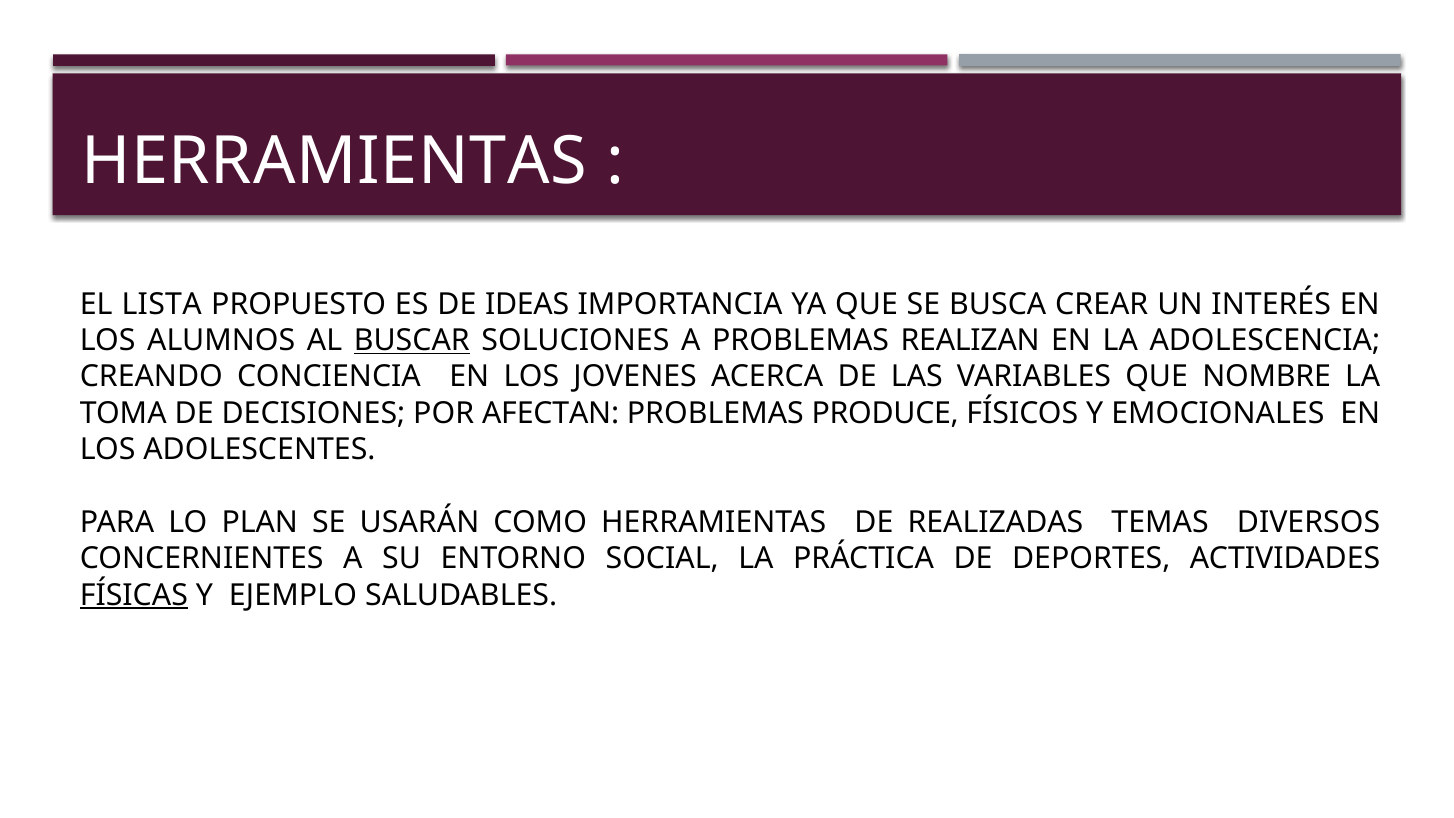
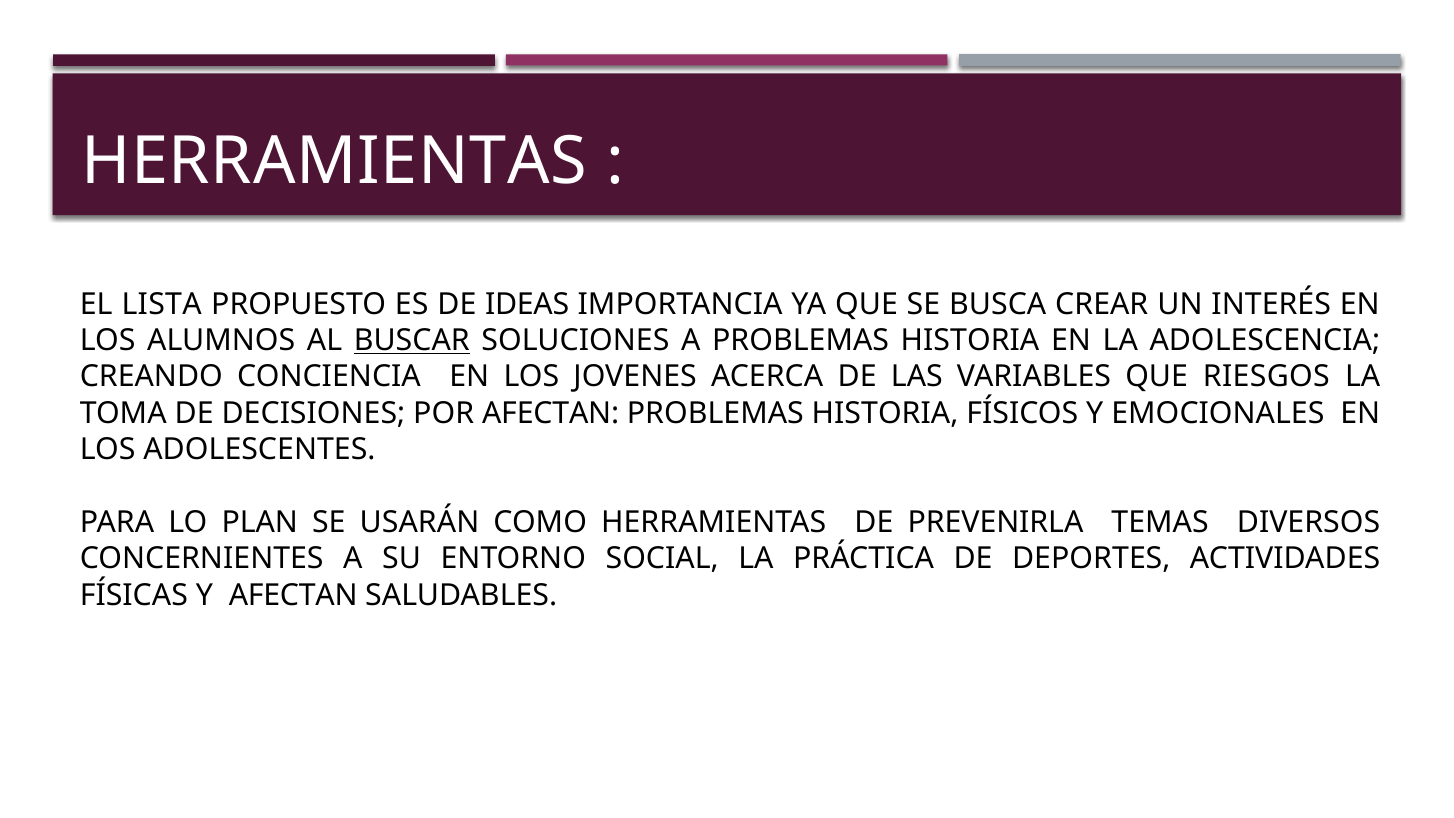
A PROBLEMAS REALIZAN: REALIZAN -> HISTORIA
NOMBRE: NOMBRE -> RIESGOS
PRODUCE at (885, 413): PRODUCE -> HISTORIA
REALIZADAS: REALIZADAS -> PREVENIRLA
FÍSICAS underline: present -> none
Y EJEMPLO: EJEMPLO -> AFECTAN
